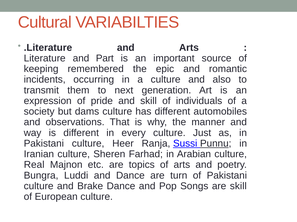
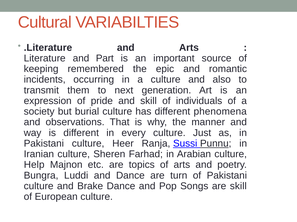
dams: dams -> burial
automobiles: automobiles -> phenomena
Real: Real -> Help
